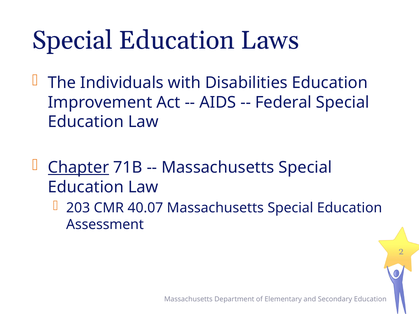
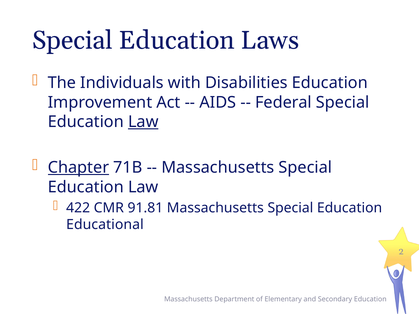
Law at (143, 122) underline: none -> present
203: 203 -> 422
40.07: 40.07 -> 91.81
Assessment: Assessment -> Educational
